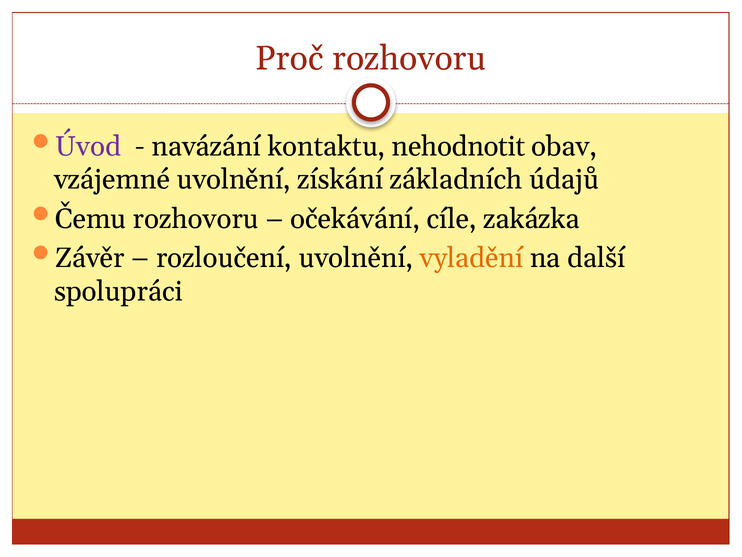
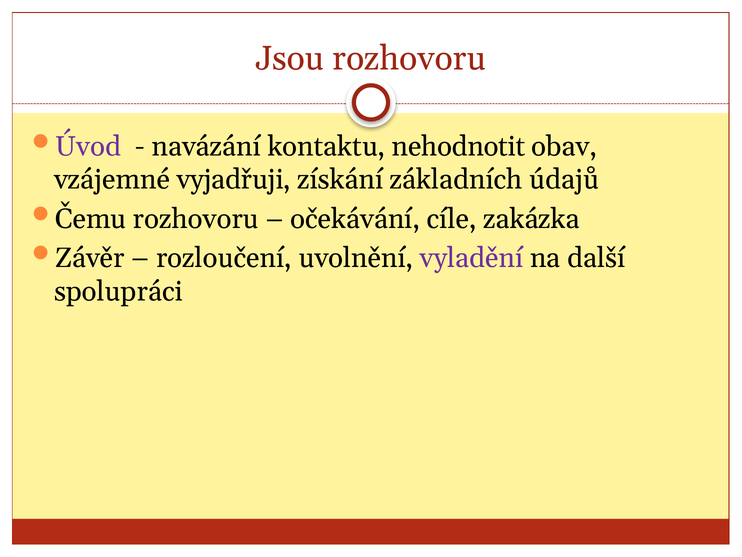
Proč: Proč -> Jsou
vzájemné uvolnění: uvolnění -> vyjadřuji
vyladění colour: orange -> purple
